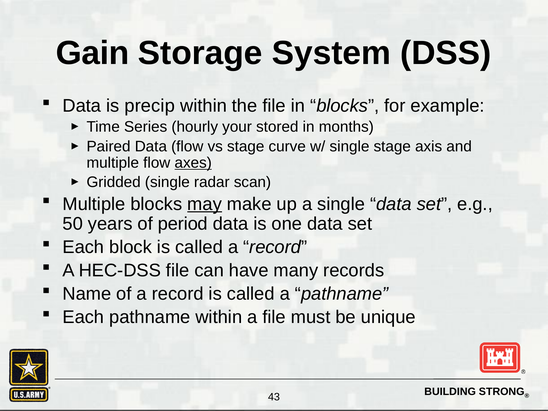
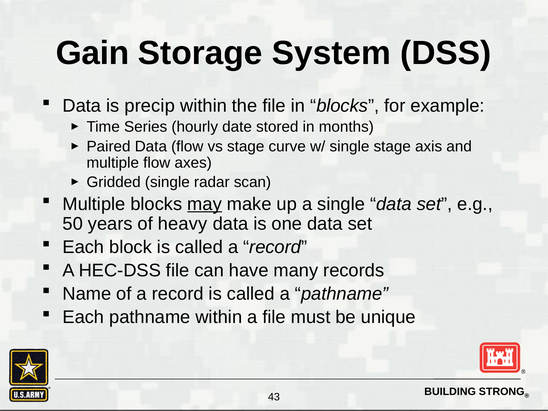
your: your -> date
axes underline: present -> none
period: period -> heavy
